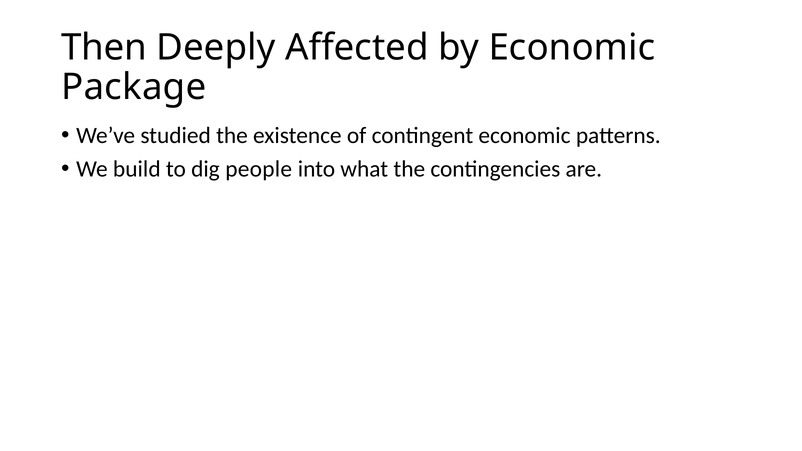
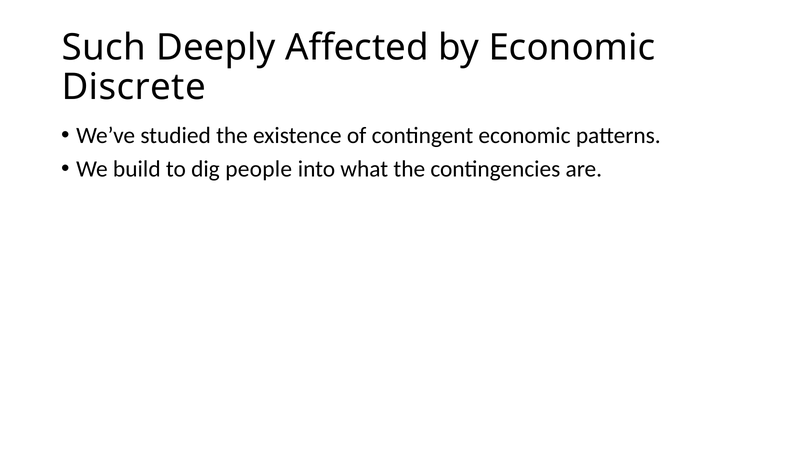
Then: Then -> Such
Package: Package -> Discrete
